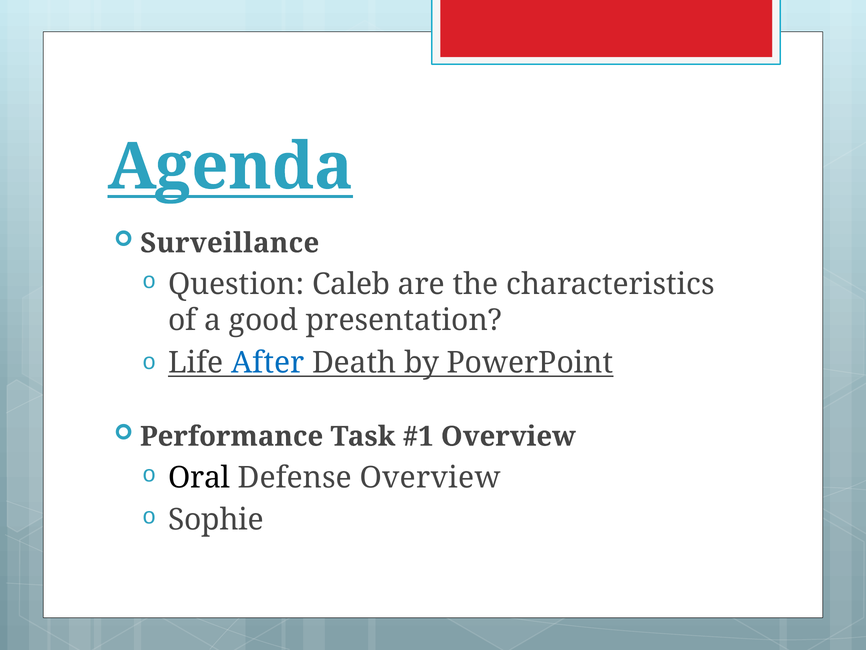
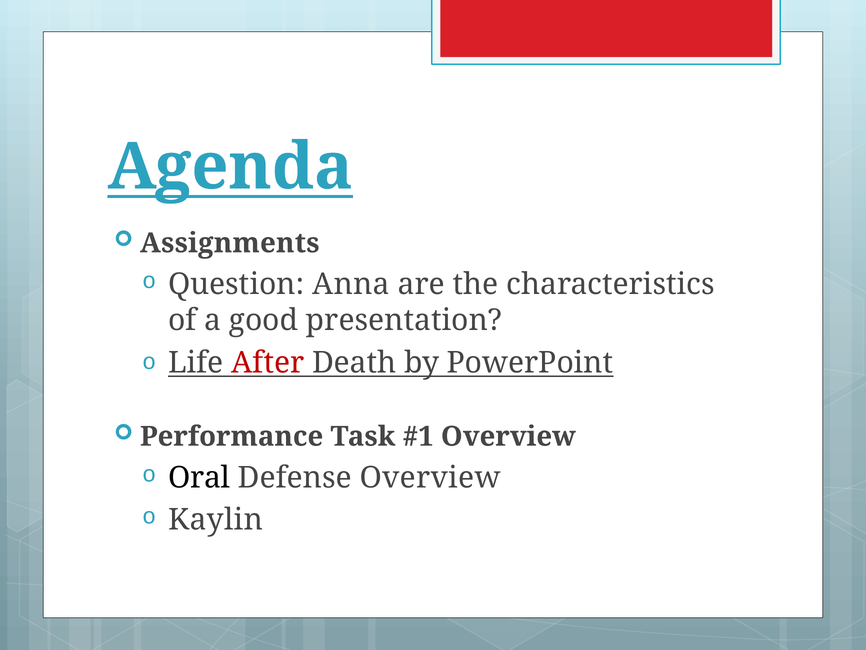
Surveillance: Surveillance -> Assignments
Caleb: Caleb -> Anna
After colour: blue -> red
Sophie: Sophie -> Kaylin
